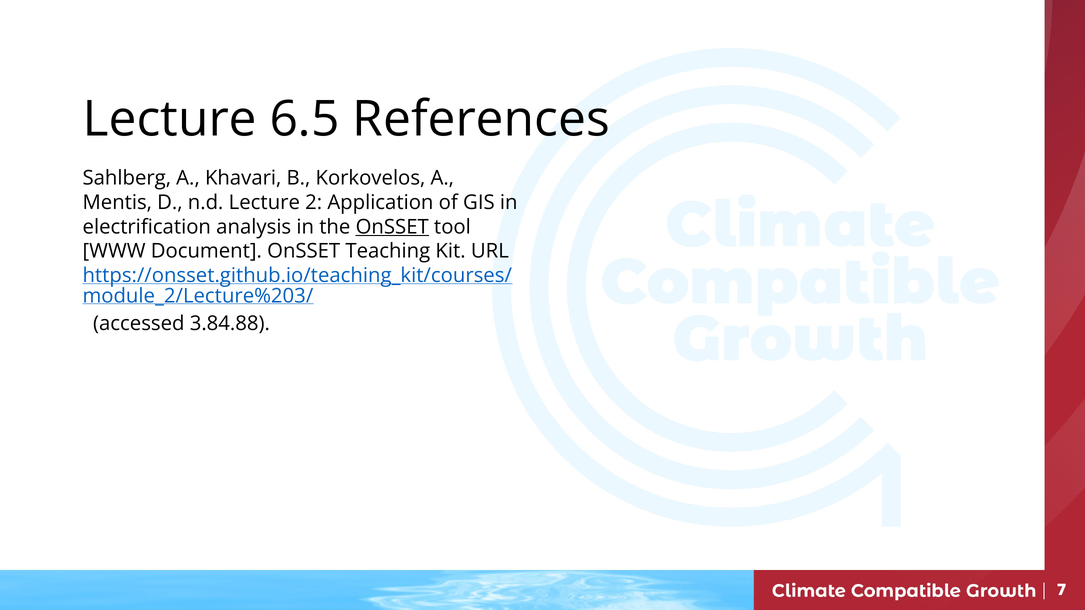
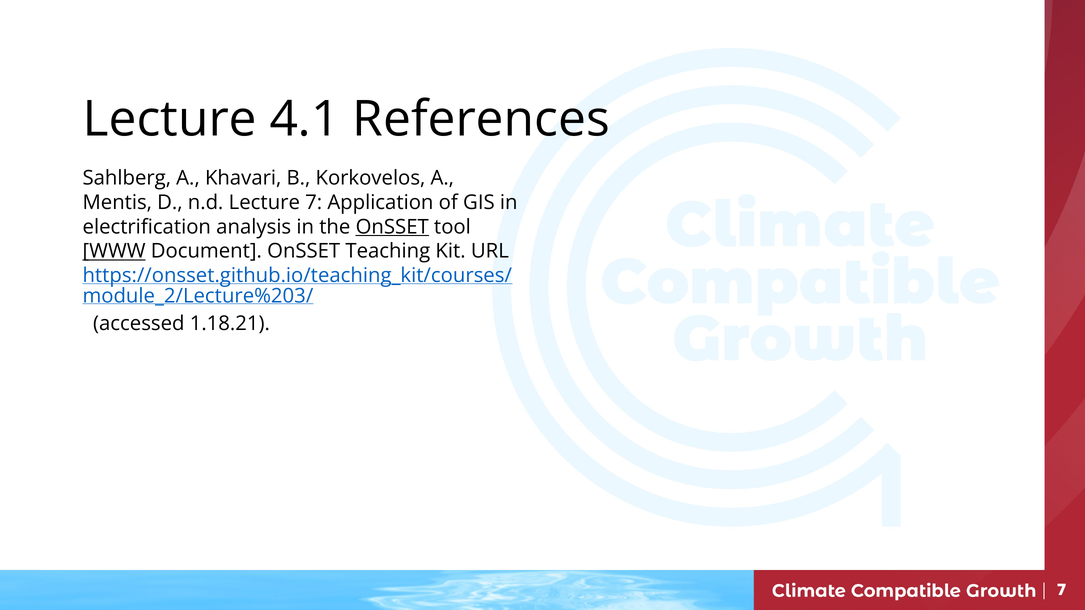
6.5: 6.5 -> 4.1
2: 2 -> 7
WWW underline: none -> present
3.84.88: 3.84.88 -> 1.18.21
